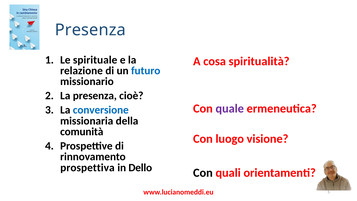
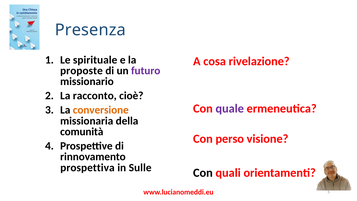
spiritualità: spiritualità -> rivelazione
relazione: relazione -> proposte
futuro colour: blue -> purple
La presenza: presenza -> racconto
conversione colour: blue -> orange
luogo: luogo -> perso
Dello: Dello -> Sulle
